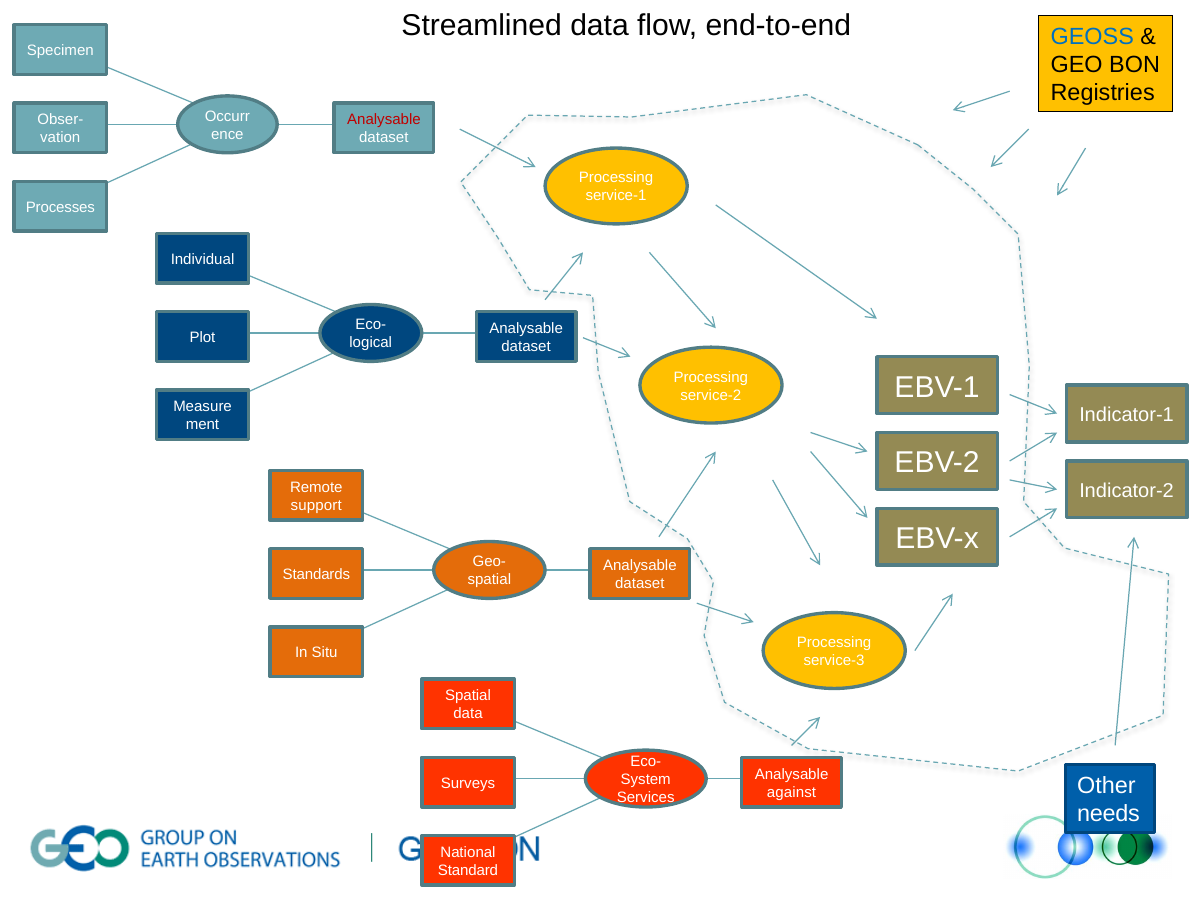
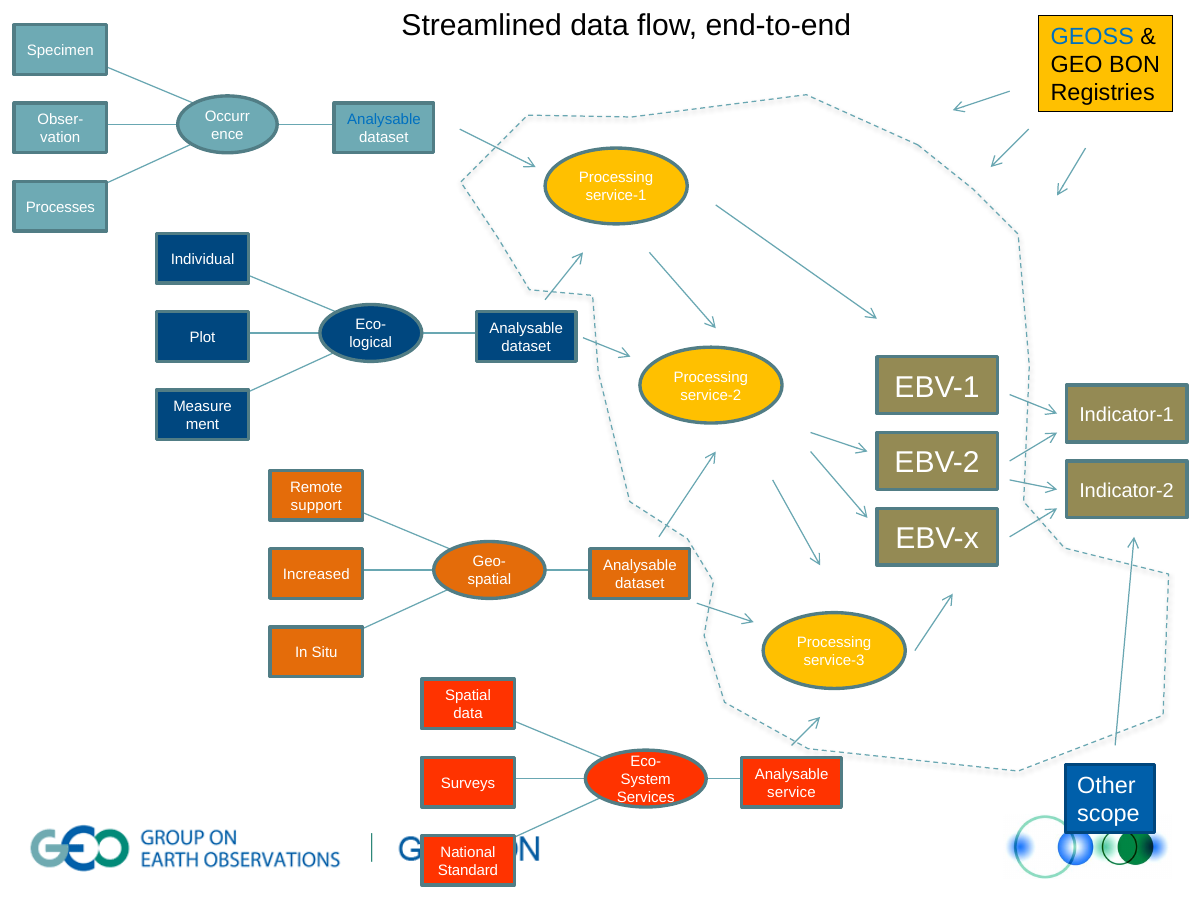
Analysable at (384, 120) colour: red -> blue
Standards: Standards -> Increased
against: against -> service
needs: needs -> scope
